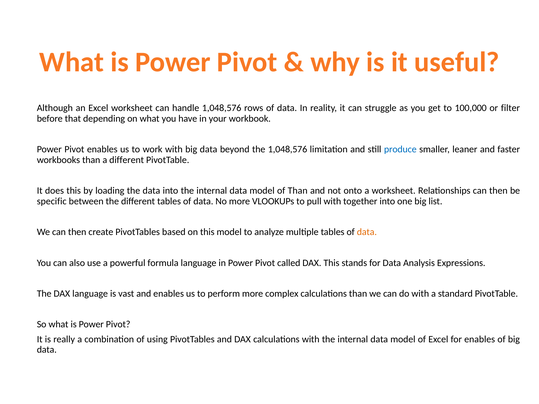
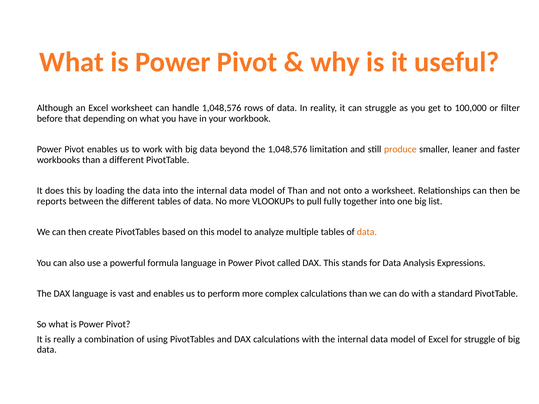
produce colour: blue -> orange
specific: specific -> reports
pull with: with -> fully
for enables: enables -> struggle
